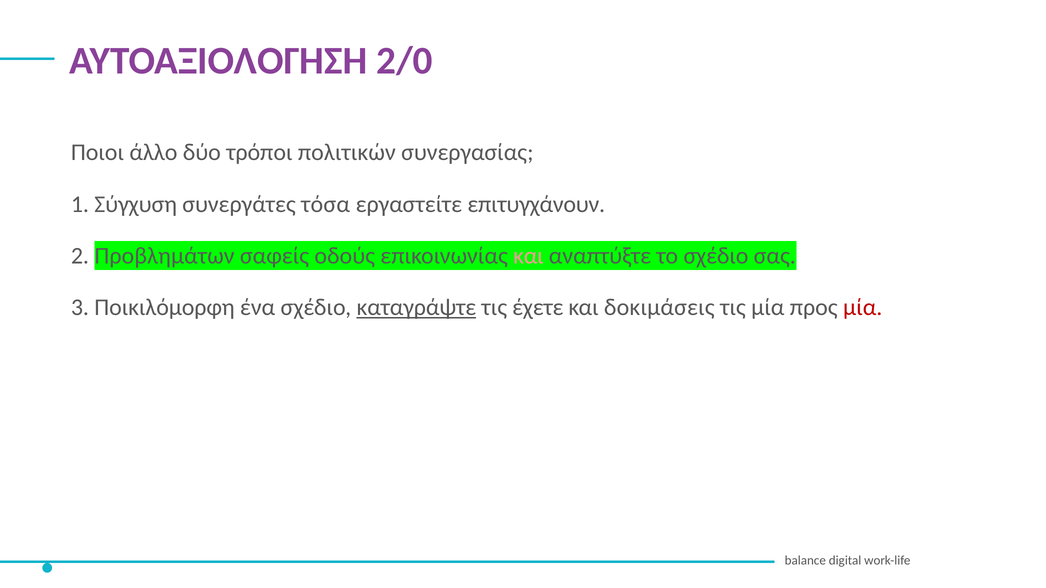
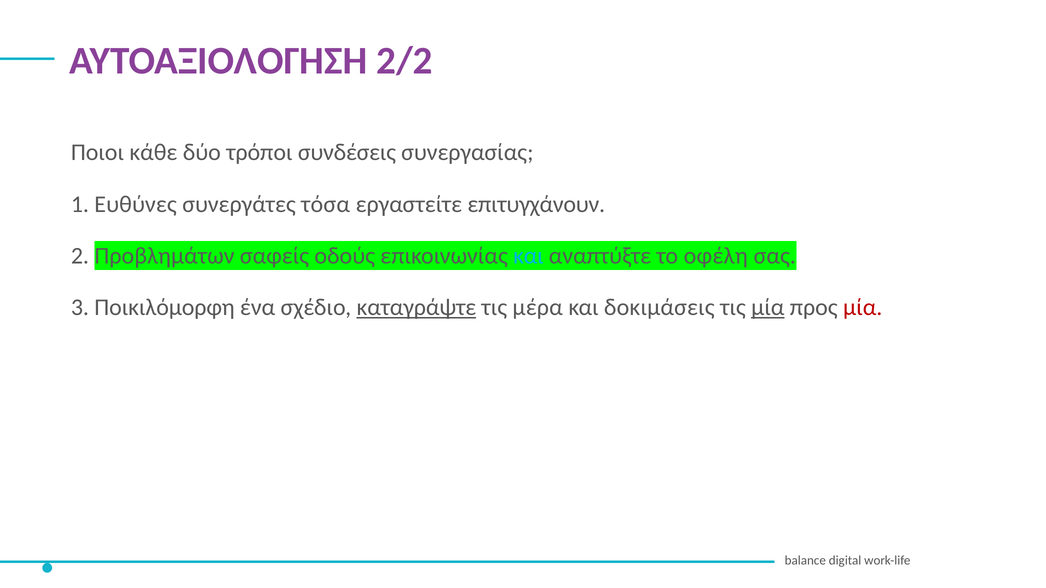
2/0: 2/0 -> 2/2
άλλο: άλλο -> κάθε
πολιτικών: πολιτικών -> συνδέσεις
Σύγχυση: Σύγχυση -> Ευθύνες
και at (528, 256) colour: pink -> light blue
το σχέδιο: σχέδιο -> οφέλη
έχετε: έχετε -> μέρα
μία at (768, 308) underline: none -> present
